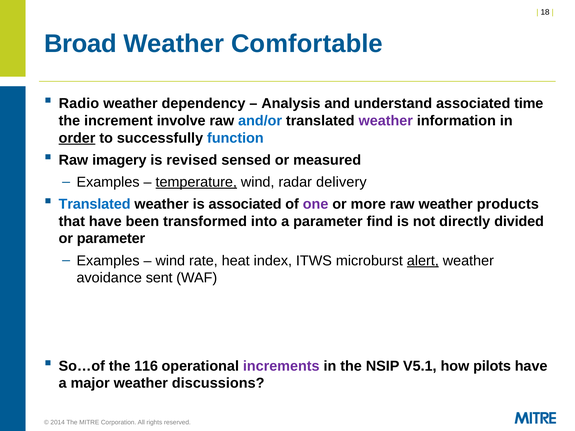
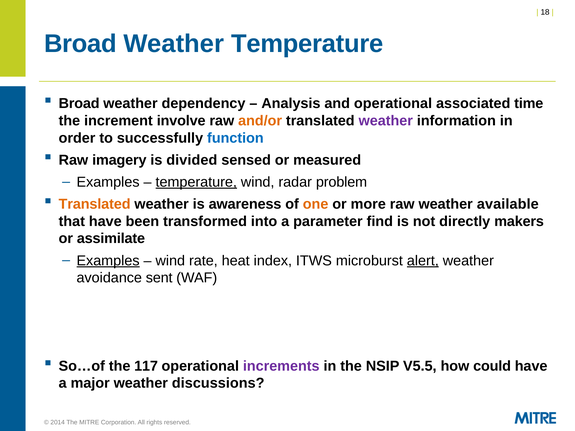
Weather Comfortable: Comfortable -> Temperature
Radio at (79, 104): Radio -> Broad
and understand: understand -> operational
and/or colour: blue -> orange
order underline: present -> none
revised: revised -> divided
delivery: delivery -> problem
Translated at (95, 204) colour: blue -> orange
is associated: associated -> awareness
one colour: purple -> orange
products: products -> available
divided: divided -> makers
or parameter: parameter -> assimilate
Examples at (108, 261) underline: none -> present
116: 116 -> 117
V5.1: V5.1 -> V5.5
pilots: pilots -> could
